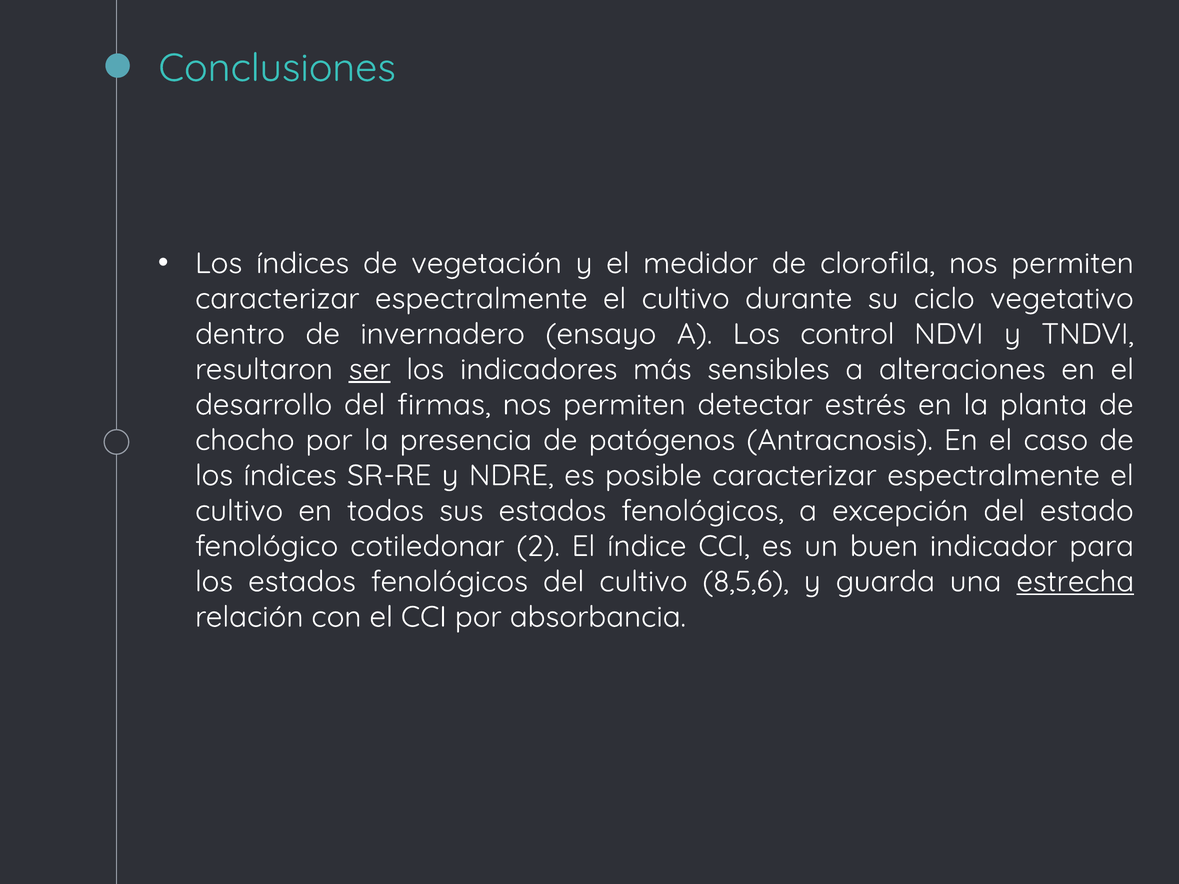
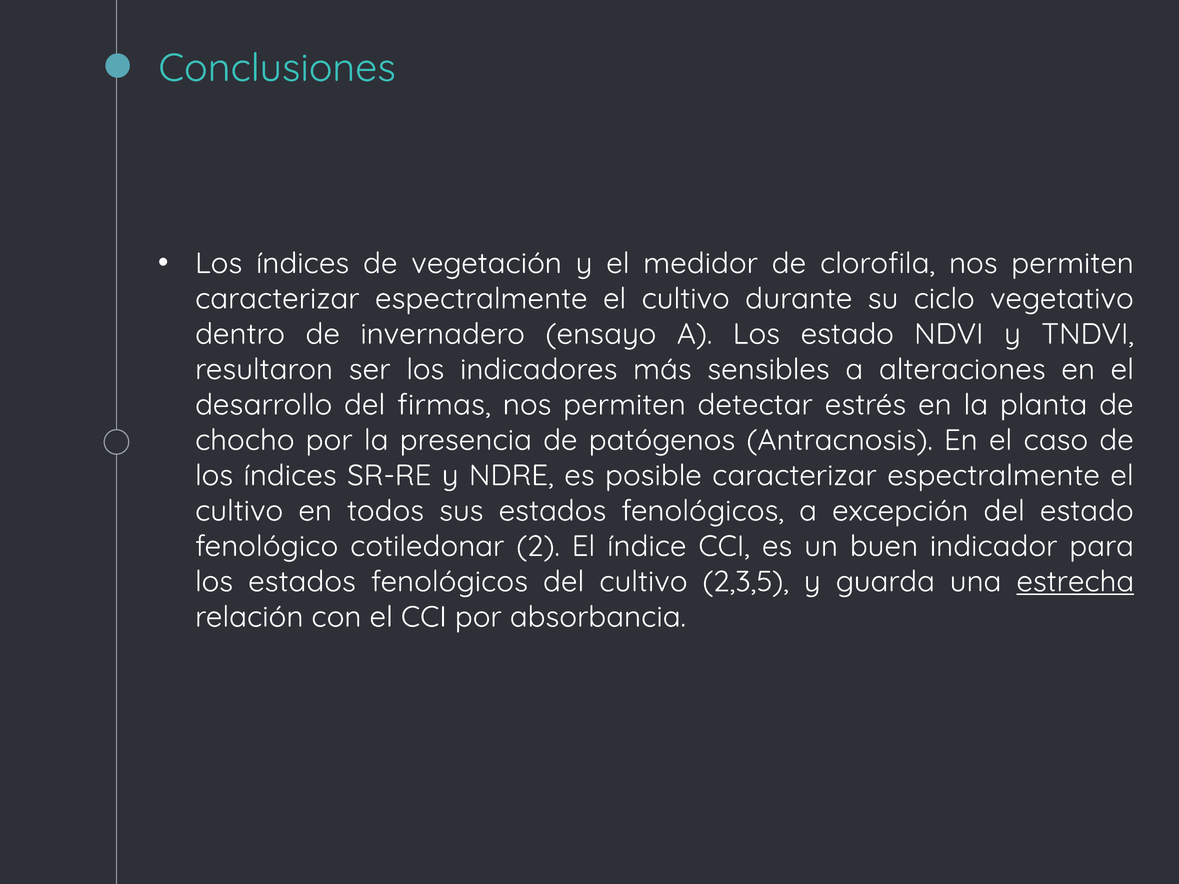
Los control: control -> estado
ser underline: present -> none
8,5,6: 8,5,6 -> 2,3,5
